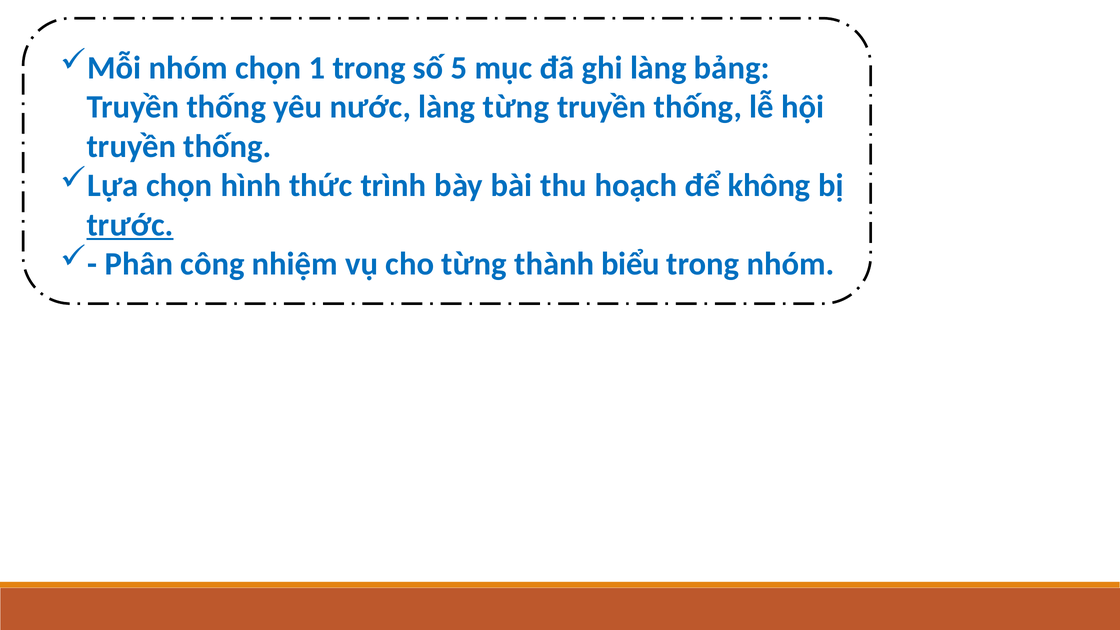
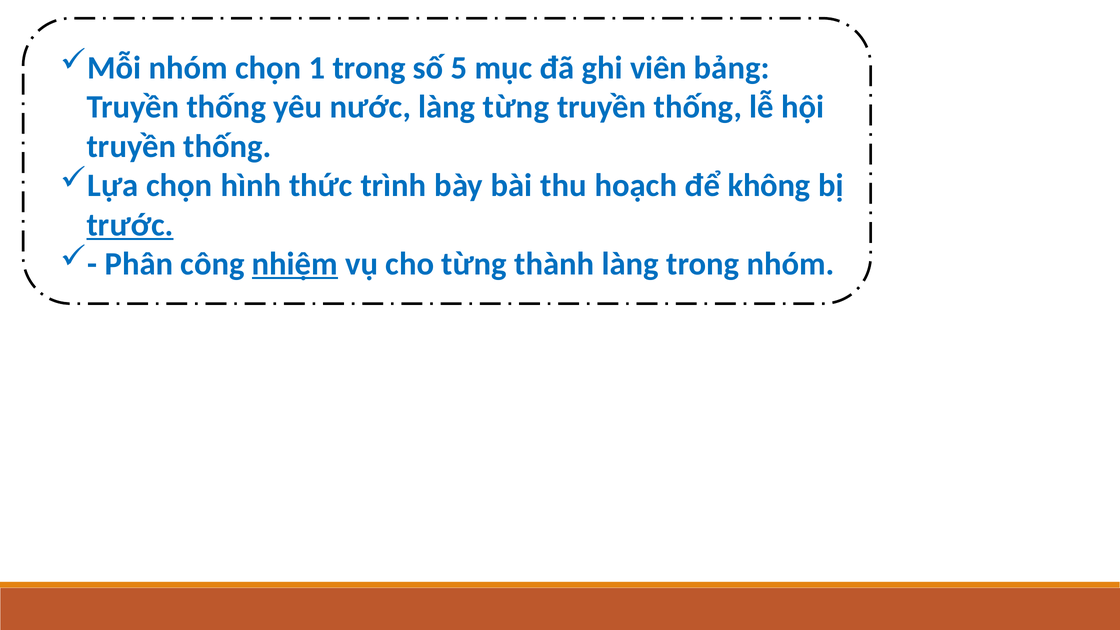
ghi làng: làng -> viên
nhiệm underline: none -> present
thành biểu: biểu -> làng
